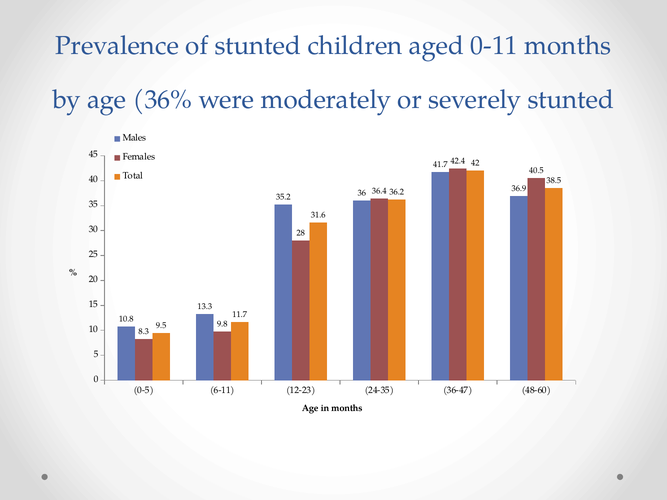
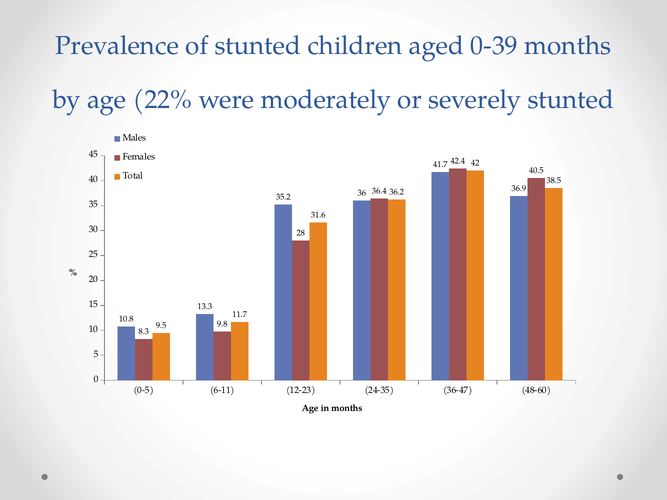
0-11: 0-11 -> 0-39
36%: 36% -> 22%
